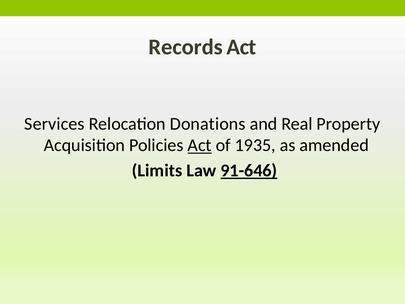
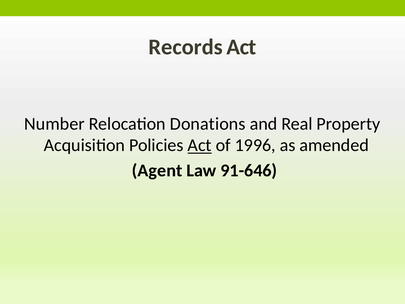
Services: Services -> Number
1935: 1935 -> 1996
Limits: Limits -> Agent
91-646 underline: present -> none
